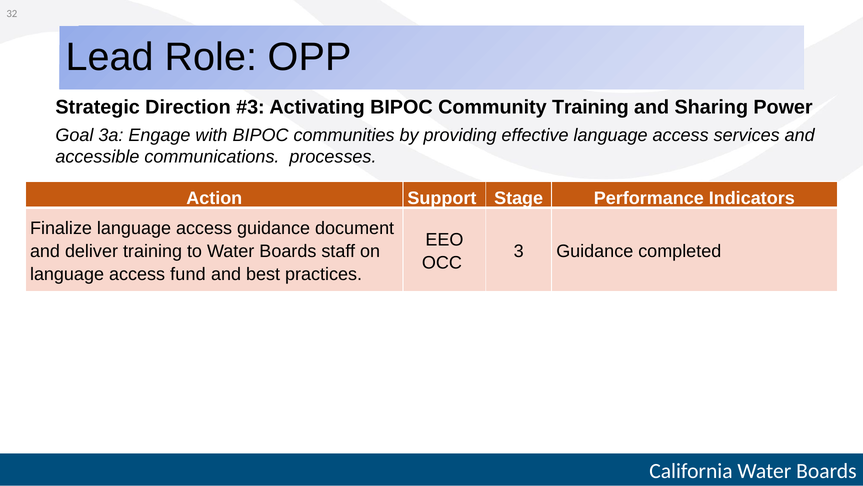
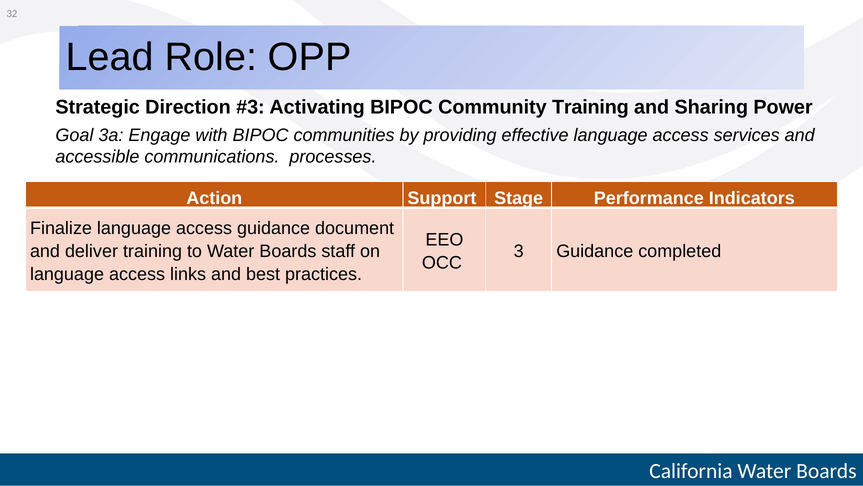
fund: fund -> links
